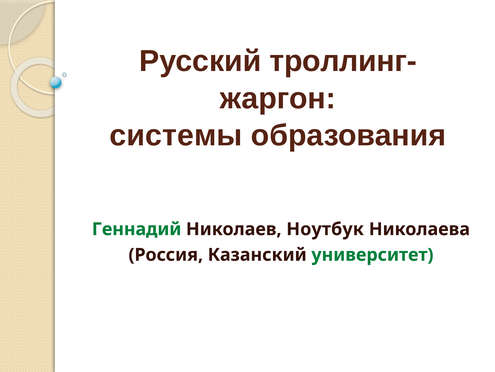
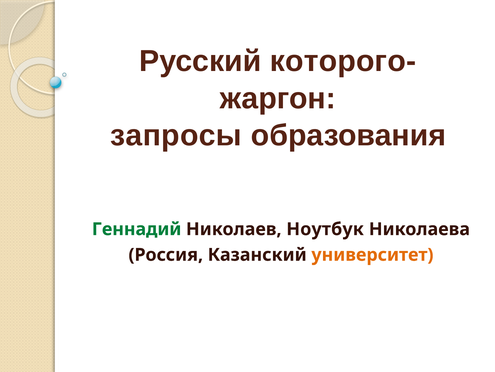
троллинг-: троллинг- -> которого-
системы: системы -> запросы
университет colour: green -> orange
